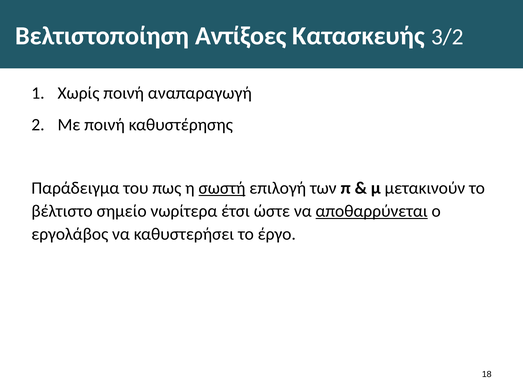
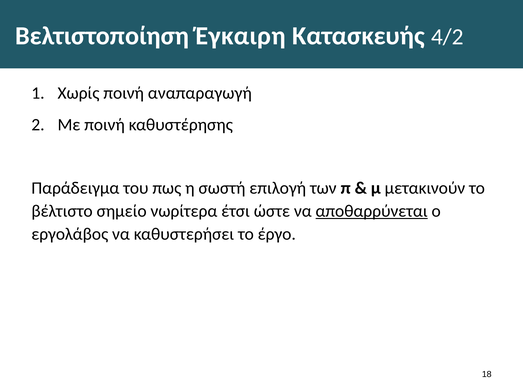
Αντίξοες: Αντίξοες -> Έγκαιρη
3/2: 3/2 -> 4/2
σωστή underline: present -> none
